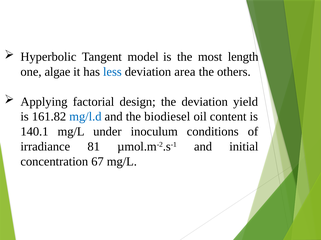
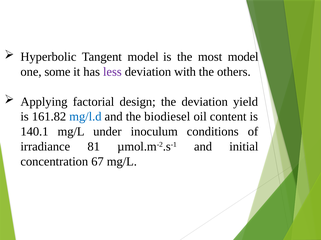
most length: length -> model
algae: algae -> some
less colour: blue -> purple
area: area -> with
